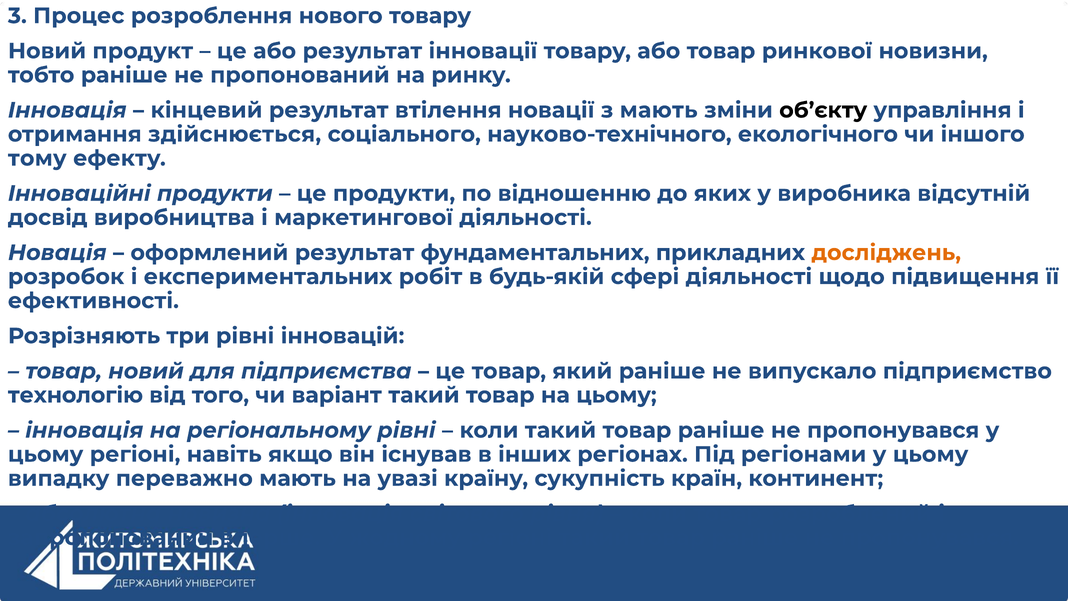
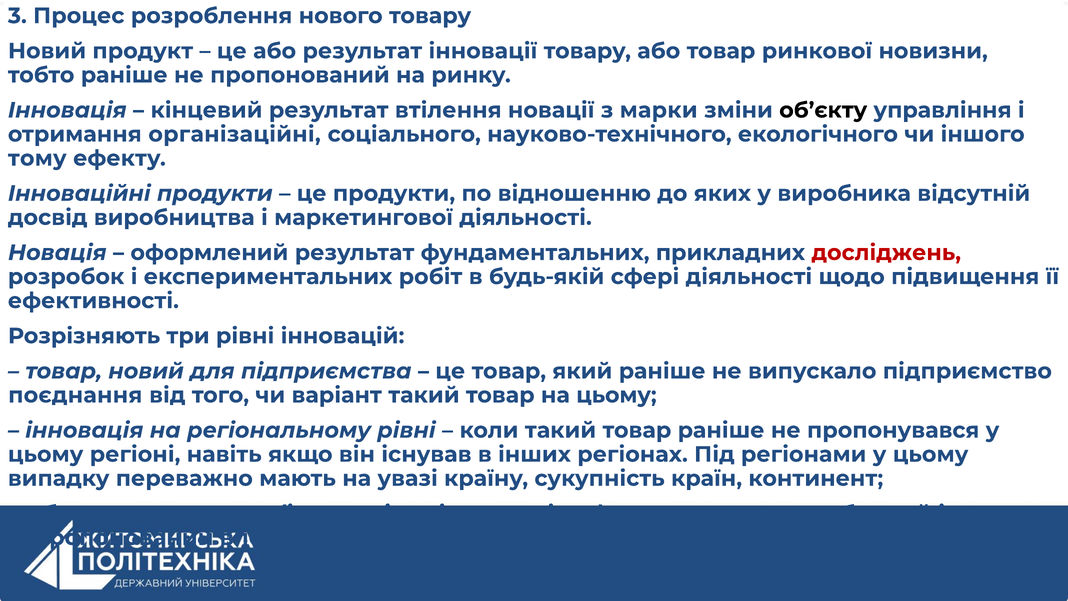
з мають: мають -> марки
здійснюється: здійснюється -> організаційні
досліджень colour: orange -> red
технологію: технологію -> поєднання
